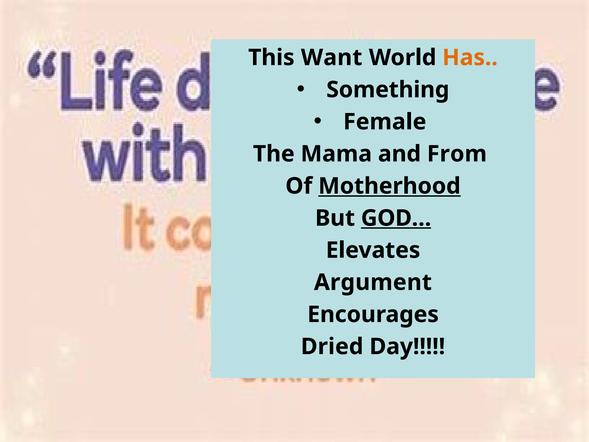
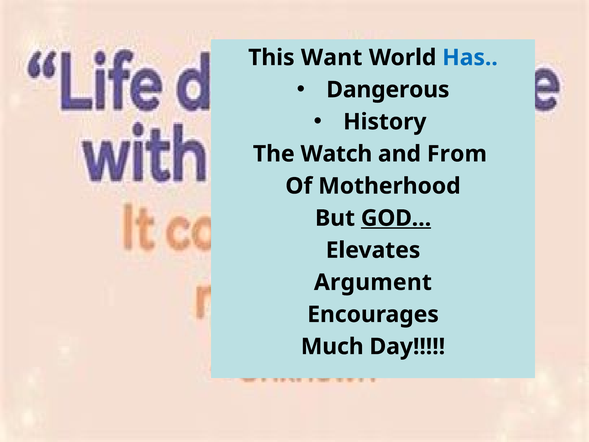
Has colour: orange -> blue
Something: Something -> Dangerous
Female: Female -> History
Mama: Mama -> Watch
Motherhood underline: present -> none
Dried: Dried -> Much
